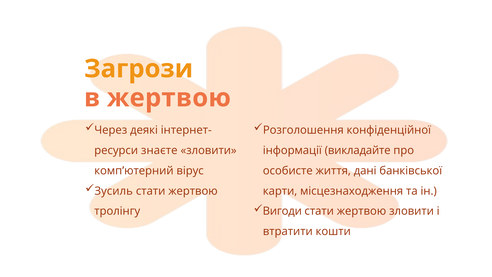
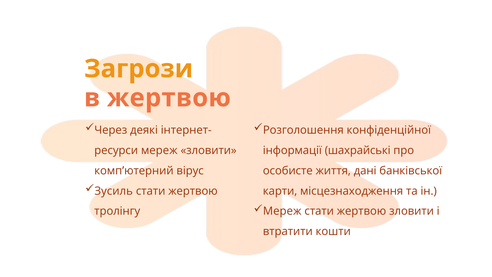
знаєте at (159, 150): знаєте -> мереж
викладайте: викладайте -> шахрайські
Вигоди at (282, 211): Вигоди -> Мереж
